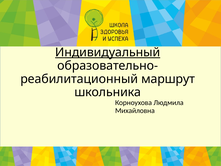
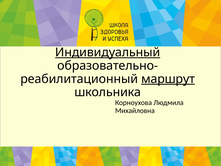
маршрут underline: none -> present
